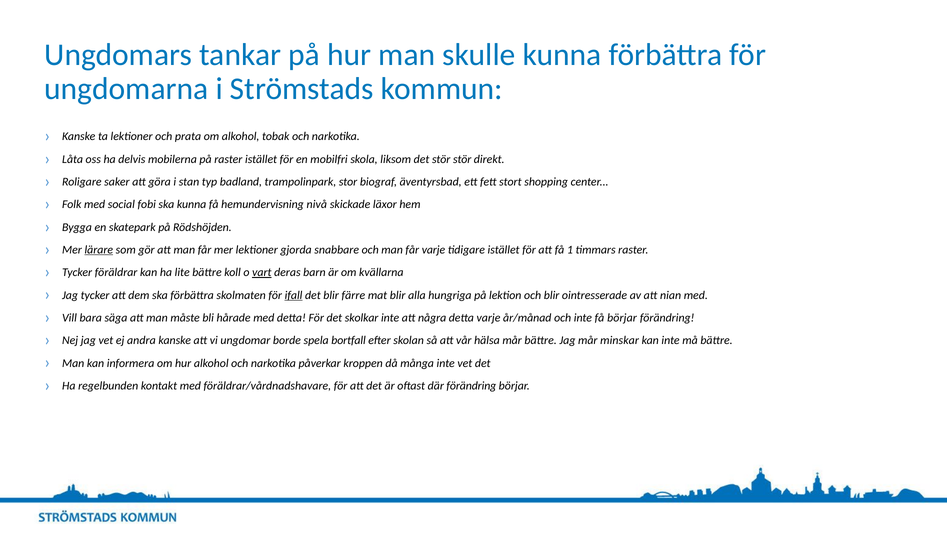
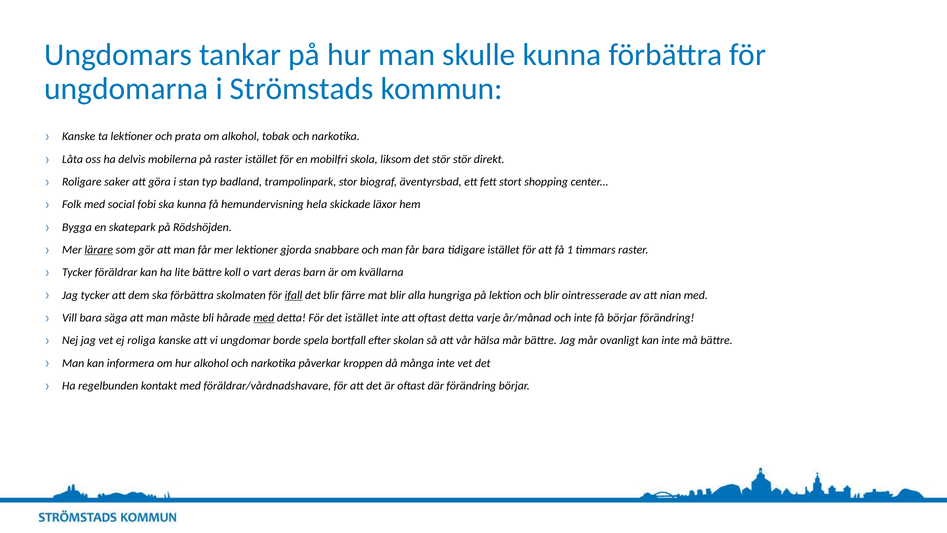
nivå: nivå -> hela
får varje: varje -> bara
vart underline: present -> none
med at (264, 318) underline: none -> present
det skolkar: skolkar -> istället
att några: några -> oftast
andra: andra -> roliga
minskar: minskar -> ovanligt
